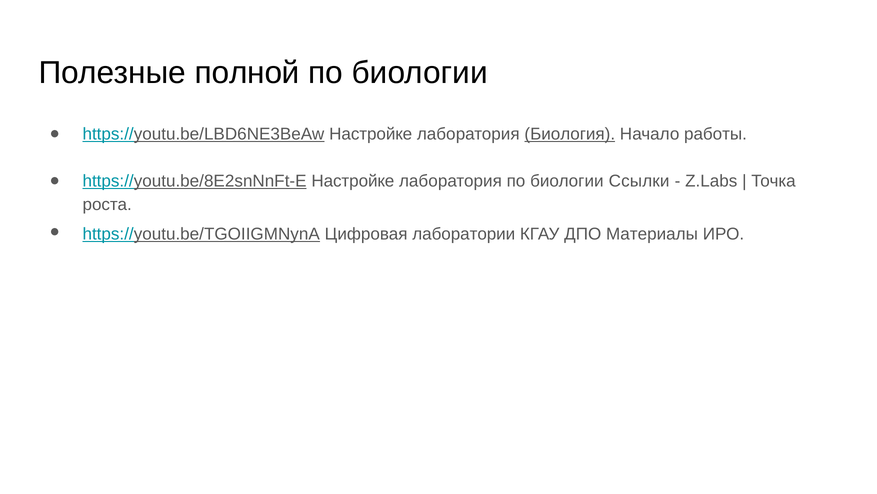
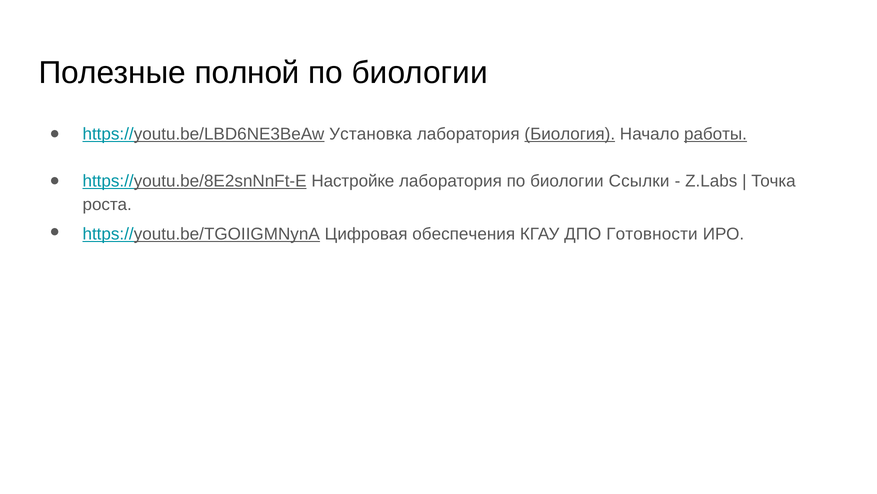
https://youtu.be/LBD6NE3BeAw Настройке: Настройке -> Установка
работы underline: none -> present
лаборатории: лаборатории -> обеспечения
Материалы: Материалы -> Готовности
